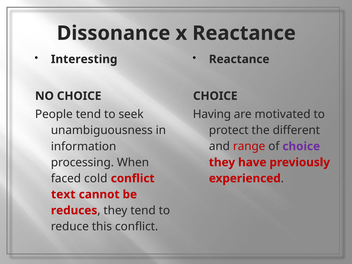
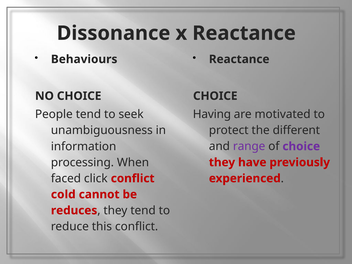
Interesting: Interesting -> Behaviours
range colour: red -> purple
cold: cold -> click
text: text -> cold
